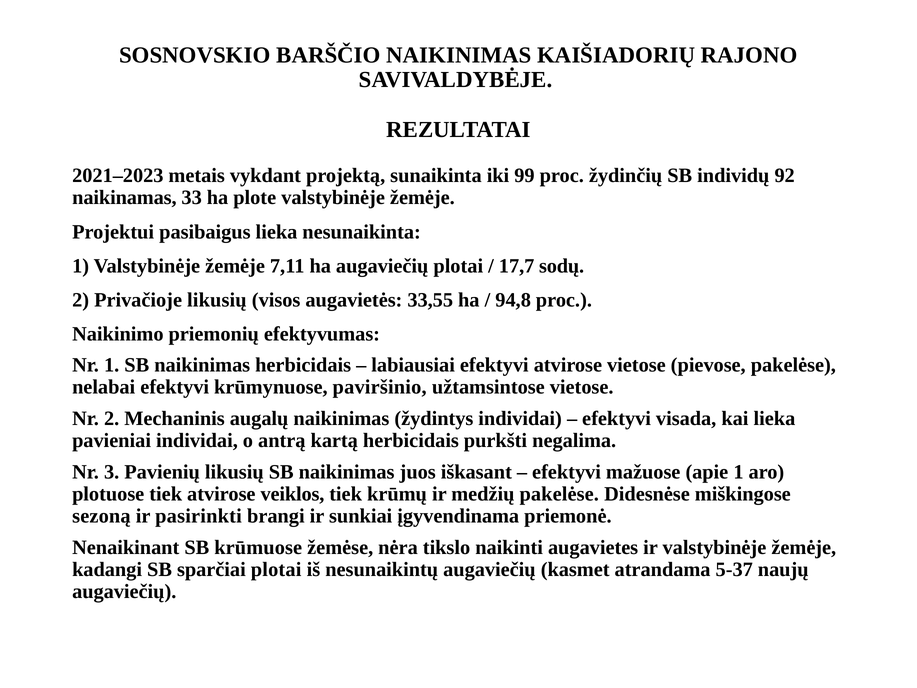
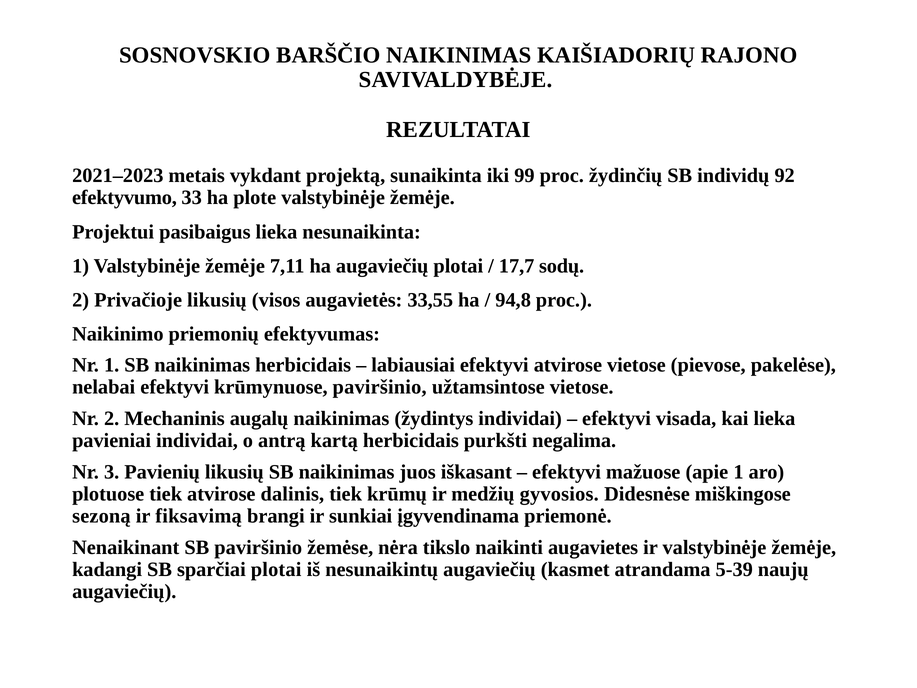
naikinamas: naikinamas -> efektyvumo
veiklos: veiklos -> dalinis
medžių pakelėse: pakelėse -> gyvosios
pasirinkti: pasirinkti -> fiksavimą
SB krūmuose: krūmuose -> paviršinio
5-37: 5-37 -> 5-39
